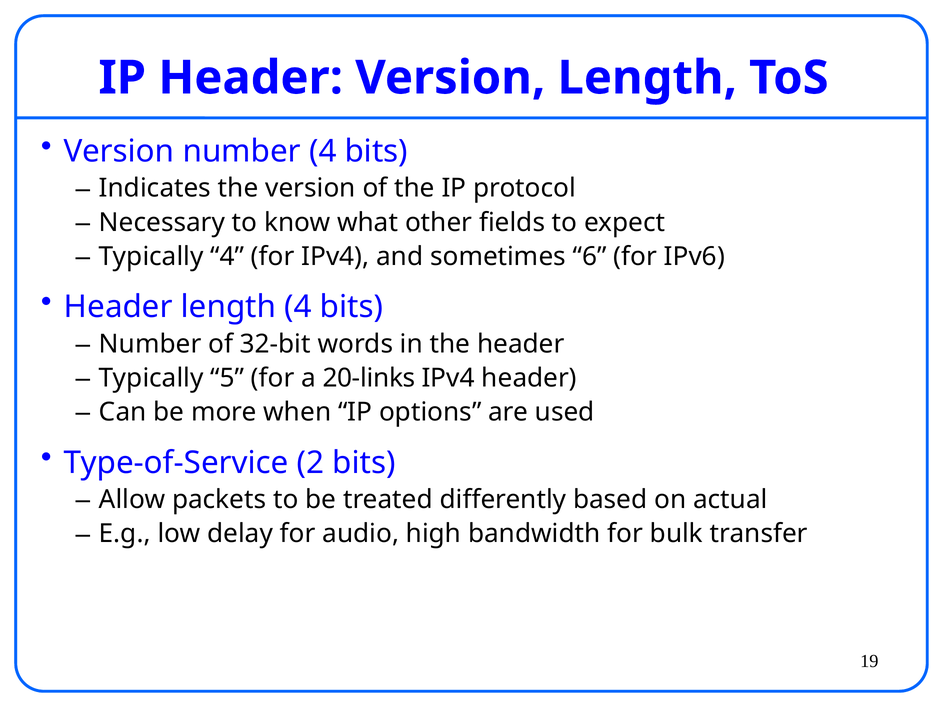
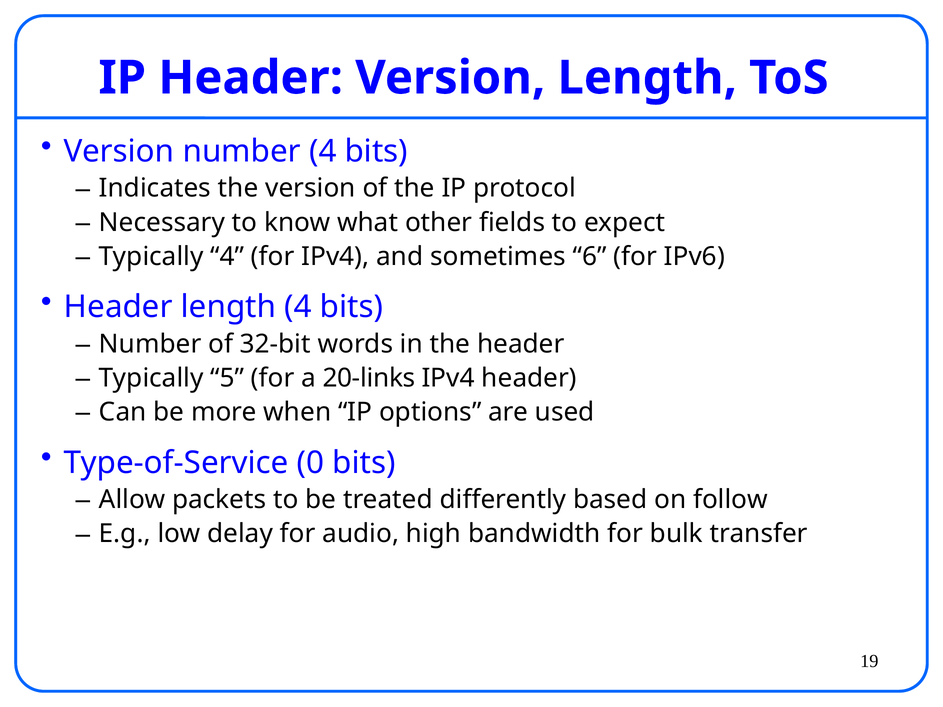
2: 2 -> 0
actual: actual -> follow
